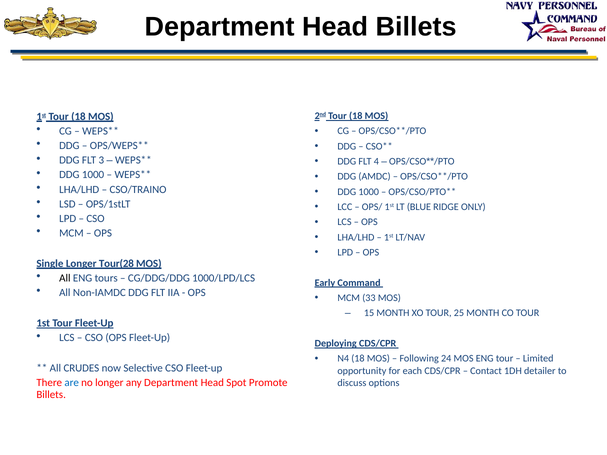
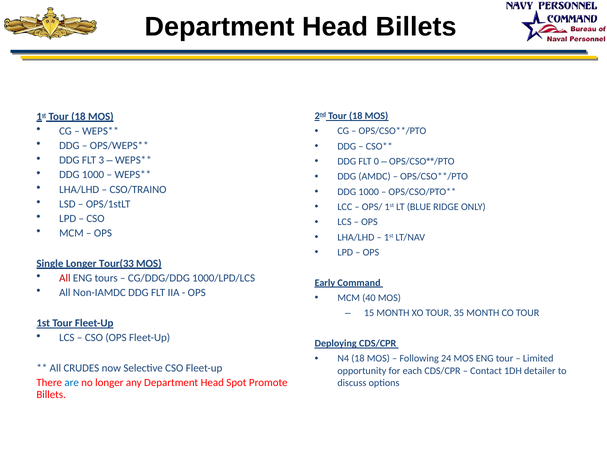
4: 4 -> 0
Tour(28: Tour(28 -> Tour(33
All at (65, 278) colour: black -> red
33: 33 -> 40
25: 25 -> 35
